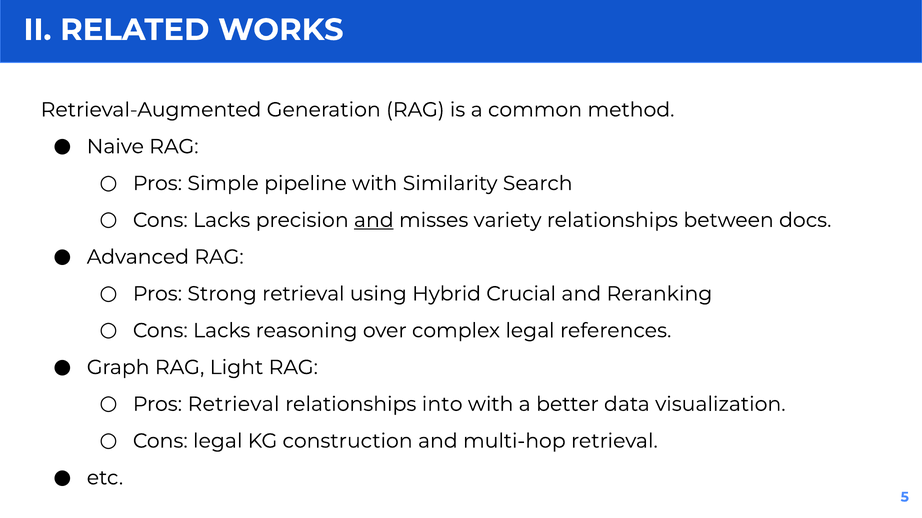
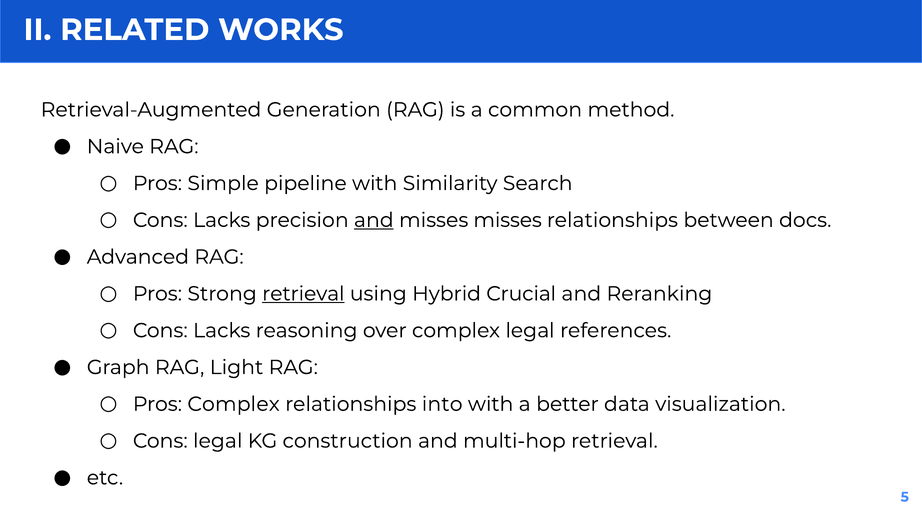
misses variety: variety -> misses
retrieval at (303, 294) underline: none -> present
Pros Retrieval: Retrieval -> Complex
